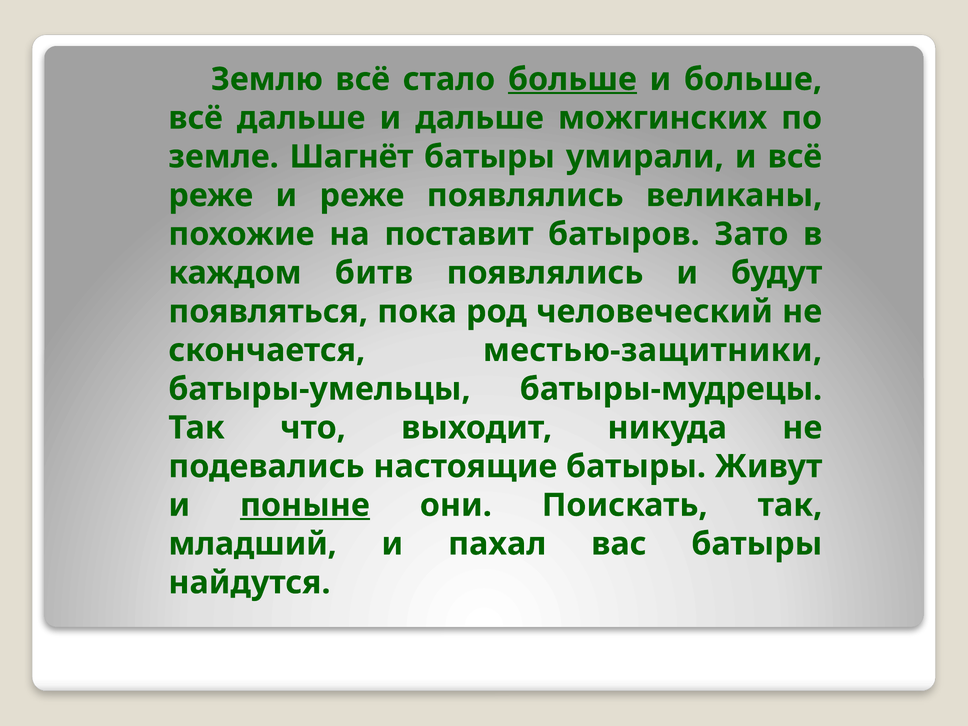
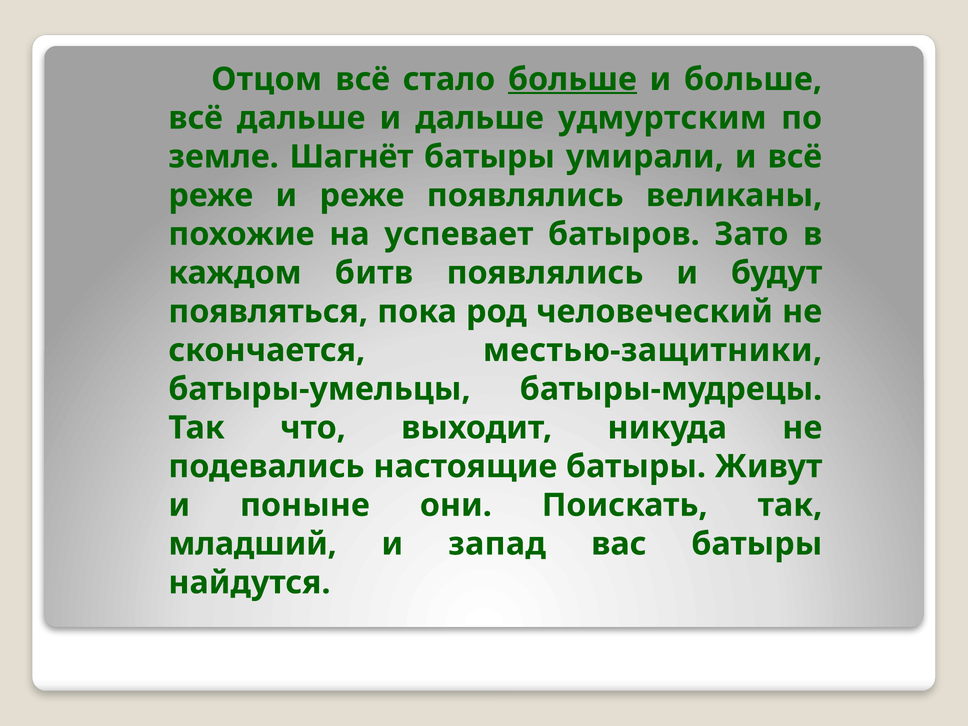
Землю: Землю -> Отцом
можгинских: можгинских -> удмуртским
поставит: поставит -> успевает
поныне underline: present -> none
пахал: пахал -> запад
